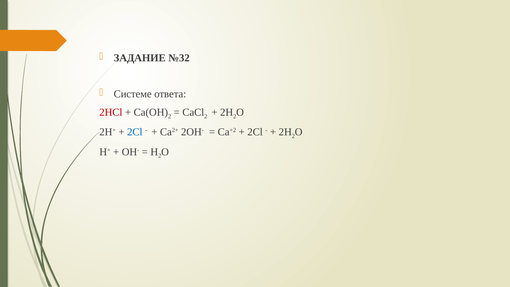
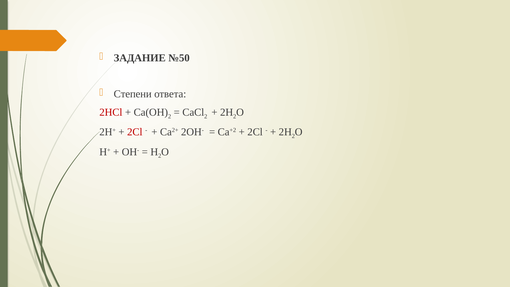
№32: №32 -> №50
Системе: Системе -> Степени
2Cl at (135, 132) colour: blue -> red
